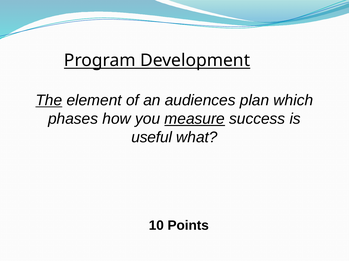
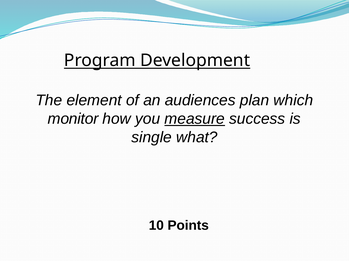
The underline: present -> none
phases: phases -> monitor
useful: useful -> single
